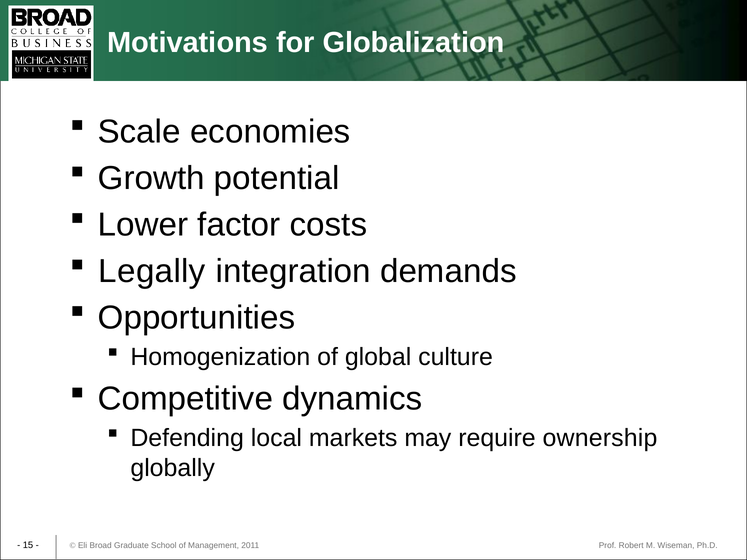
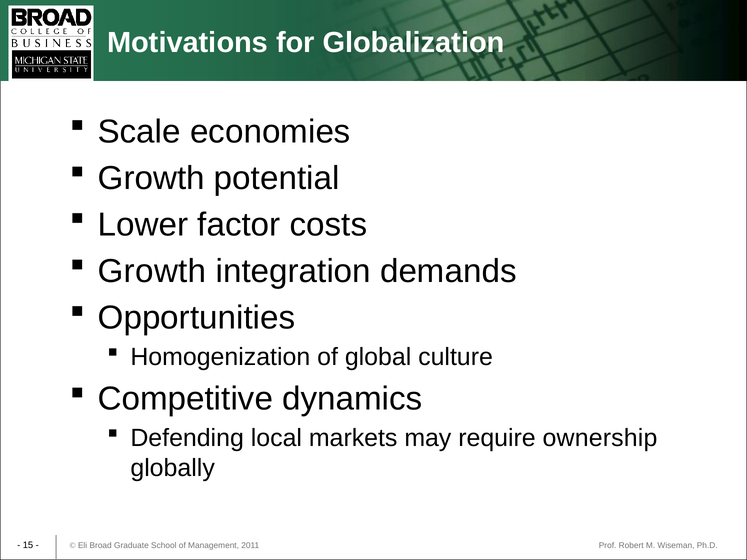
Legally at (152, 271): Legally -> Growth
